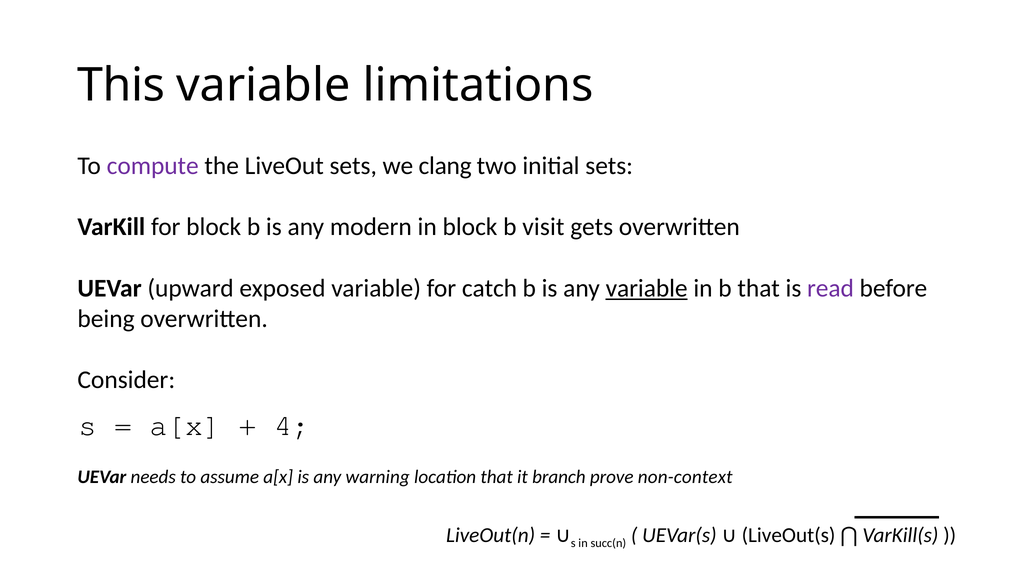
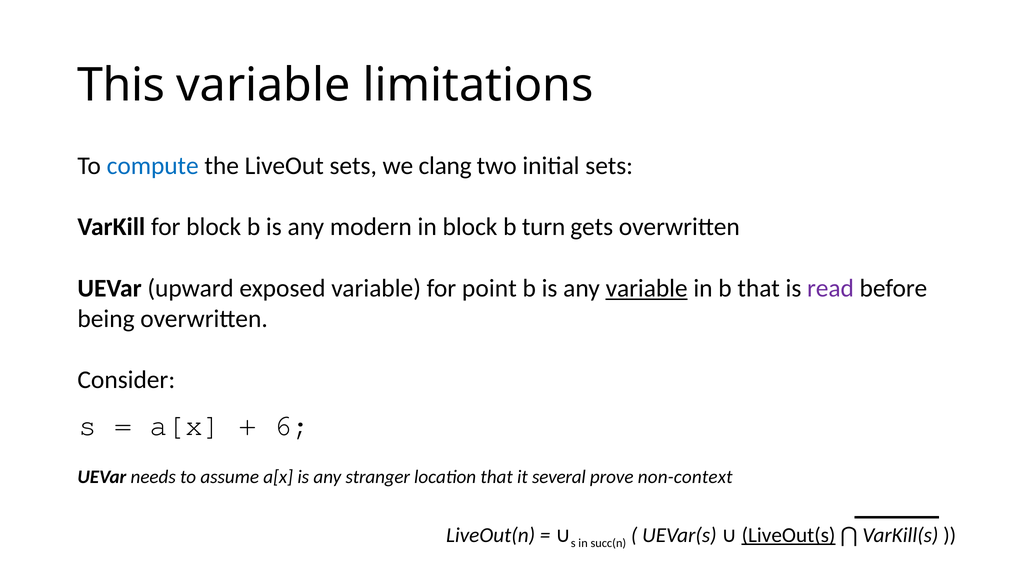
compute colour: purple -> blue
visit: visit -> turn
catch: catch -> point
4: 4 -> 6
warning: warning -> stranger
branch: branch -> several
LiveOut(s underline: none -> present
